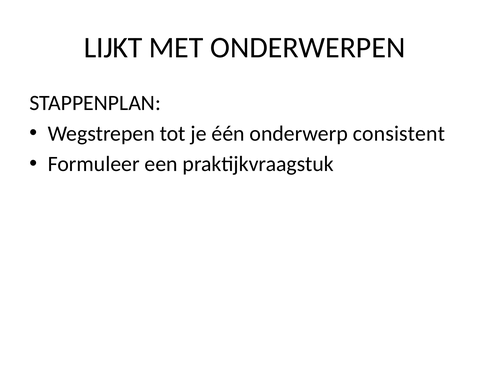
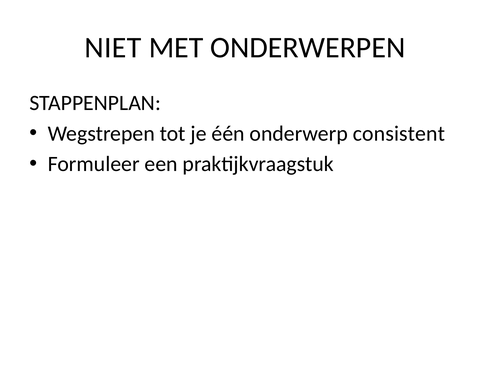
LIJKT: LIJKT -> NIET
